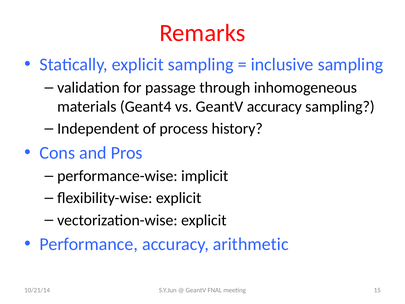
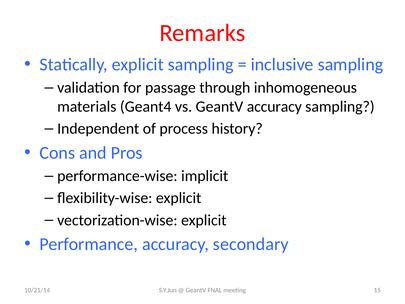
arithmetic: arithmetic -> secondary
